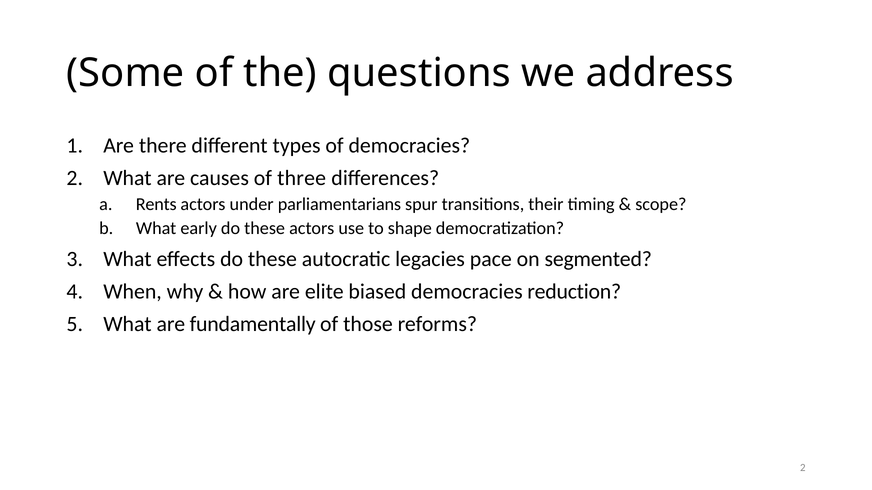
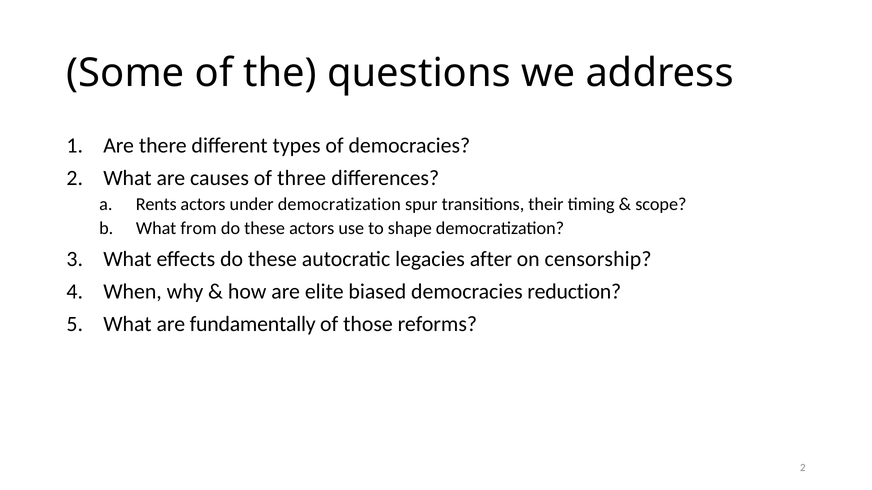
under parliamentarians: parliamentarians -> democratization
early: early -> from
pace: pace -> after
segmented: segmented -> censorship
